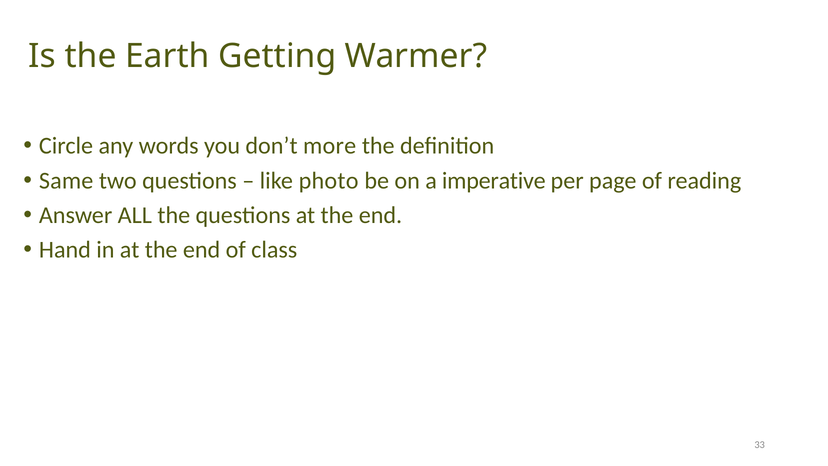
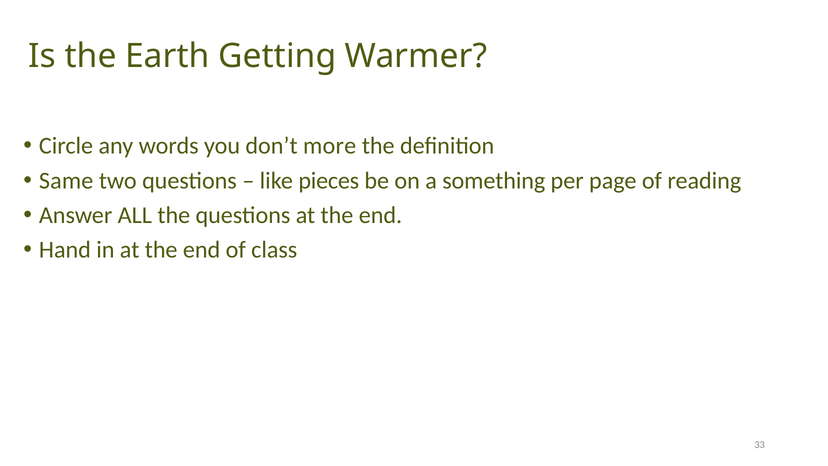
photo: photo -> pieces
imperative: imperative -> something
